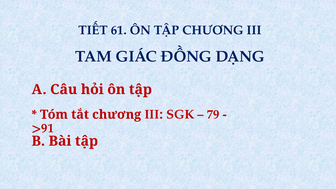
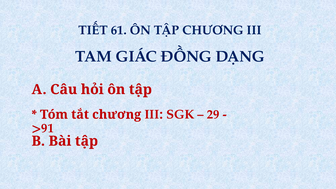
79: 79 -> 29
